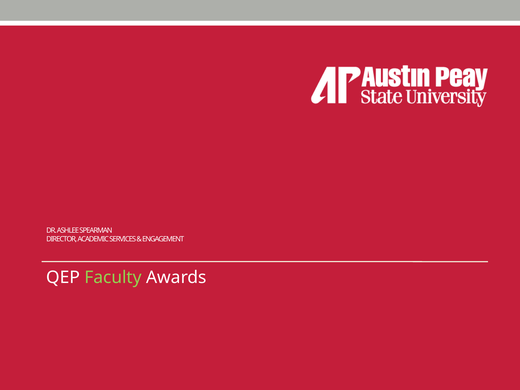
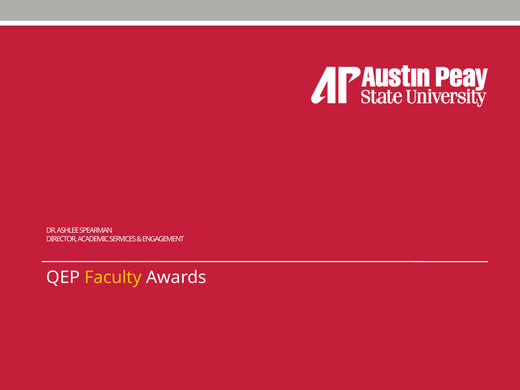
Faculty colour: light green -> yellow
